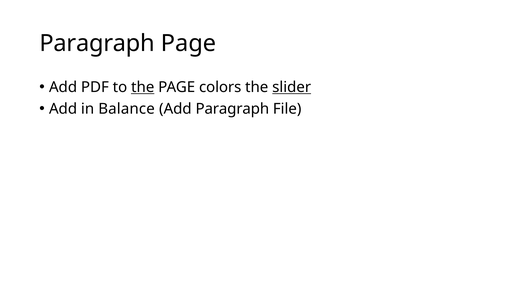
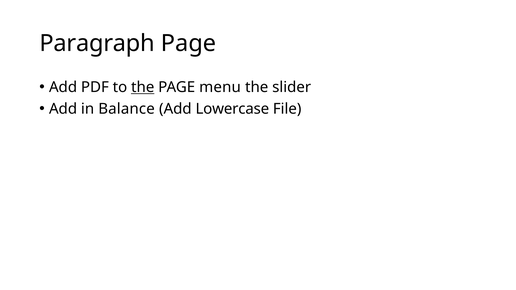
colors: colors -> menu
slider underline: present -> none
Add Paragraph: Paragraph -> Lowercase
